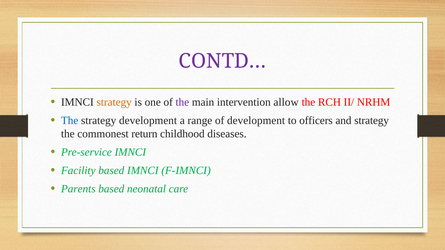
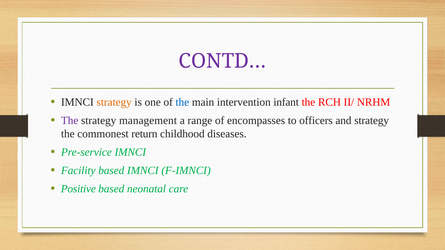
the at (182, 102) colour: purple -> blue
allow: allow -> infant
The at (70, 121) colour: blue -> purple
strategy development: development -> management
of development: development -> encompasses
Parents: Parents -> Positive
